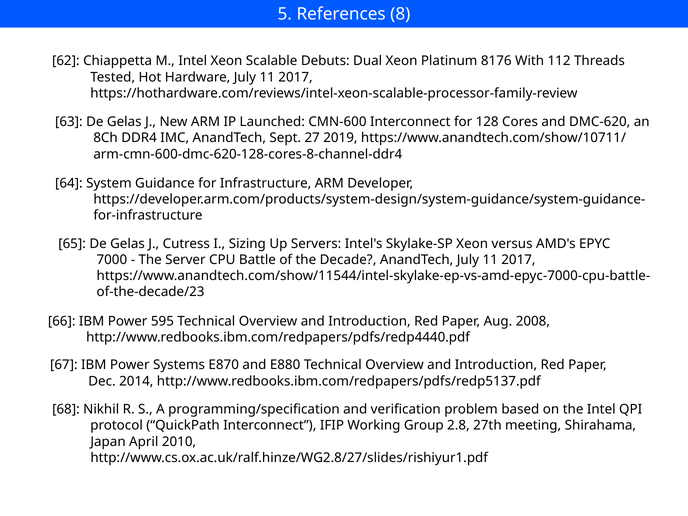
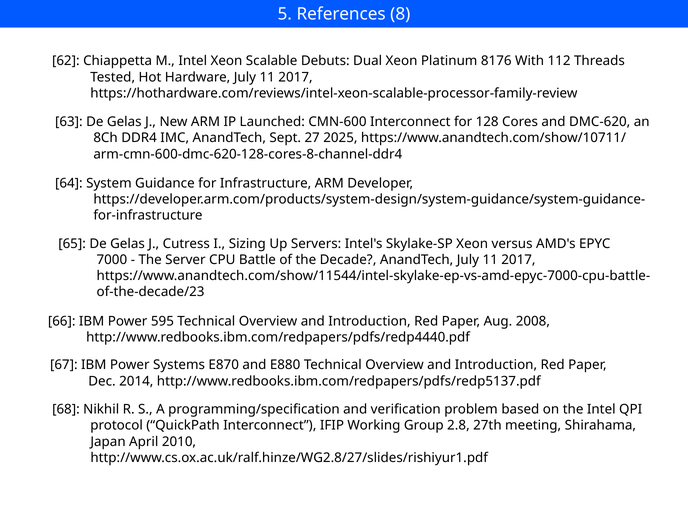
2019: 2019 -> 2025
